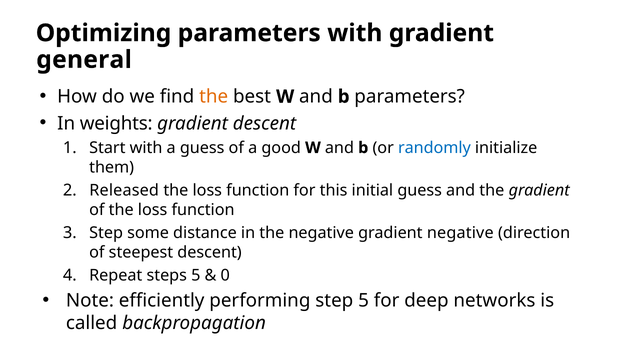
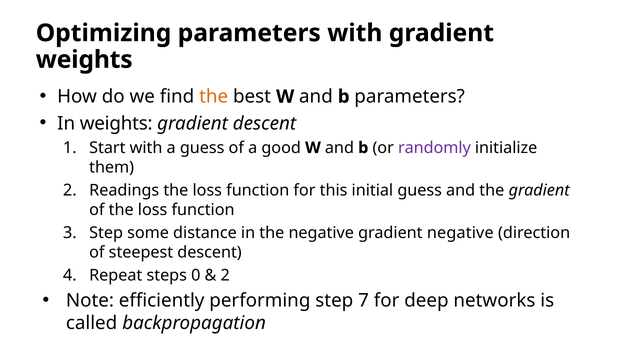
general at (84, 60): general -> weights
randomly colour: blue -> purple
Released: Released -> Readings
steps 5: 5 -> 0
0 at (225, 275): 0 -> 2
step 5: 5 -> 7
